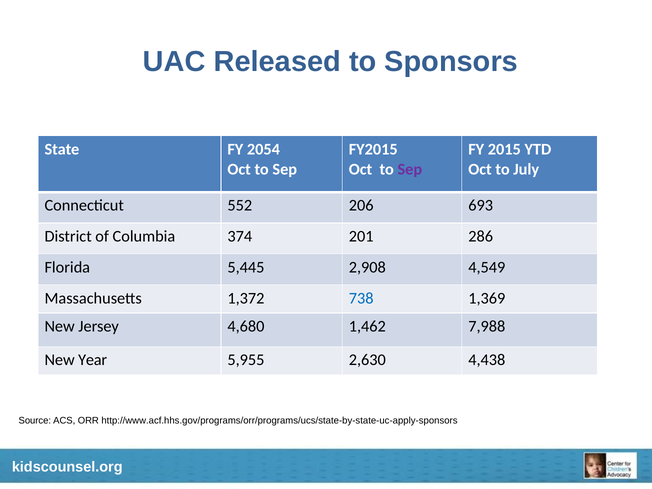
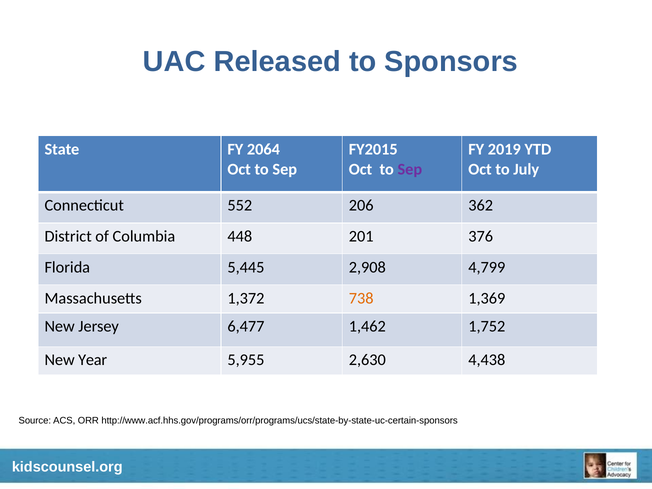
2054: 2054 -> 2064
2015: 2015 -> 2019
693: 693 -> 362
374: 374 -> 448
286: 286 -> 376
4,549: 4,549 -> 4,799
738 colour: blue -> orange
4,680: 4,680 -> 6,477
7,988: 7,988 -> 1,752
http://www.acf.hhs.gov/programs/orr/programs/ucs/state-by-state-uc-apply-sponsors: http://www.acf.hhs.gov/programs/orr/programs/ucs/state-by-state-uc-apply-sponsors -> http://www.acf.hhs.gov/programs/orr/programs/ucs/state-by-state-uc-certain-sponsors
